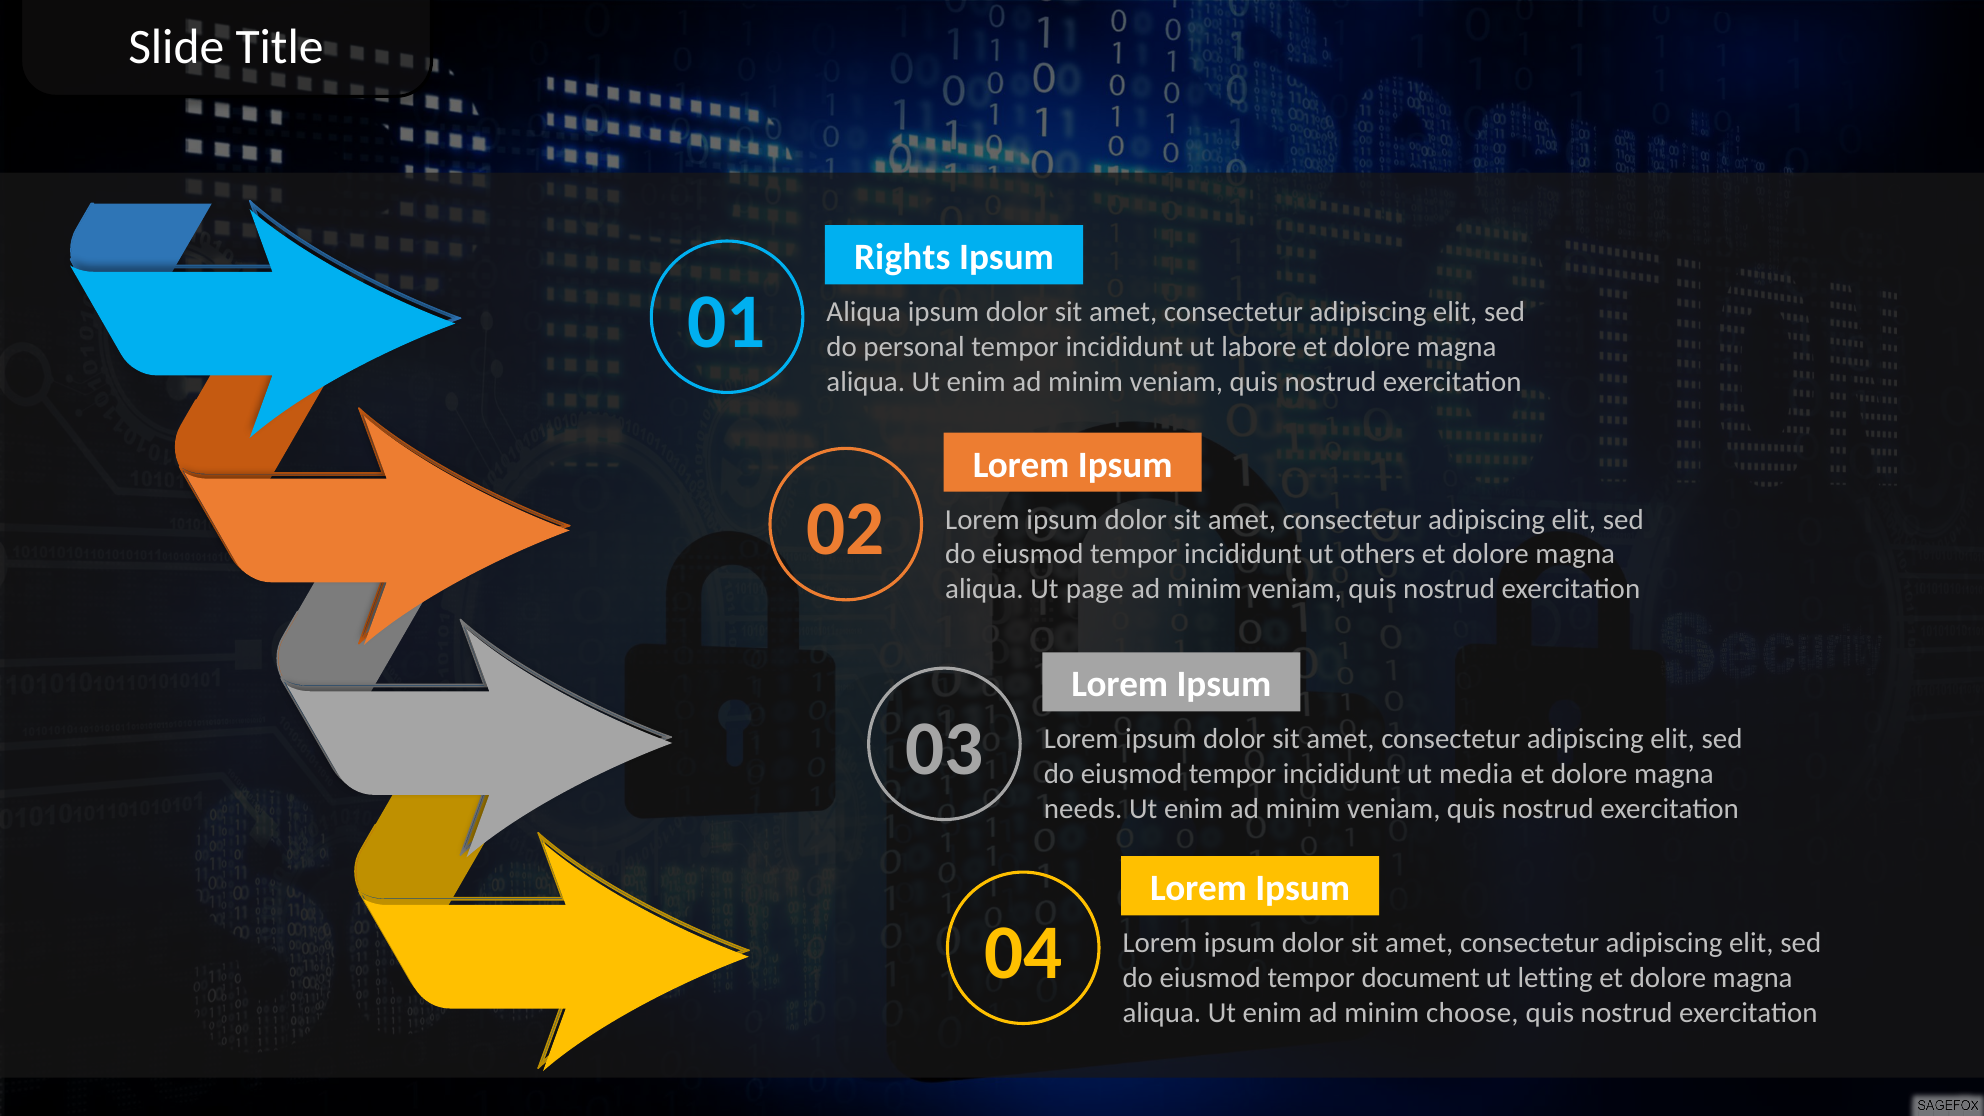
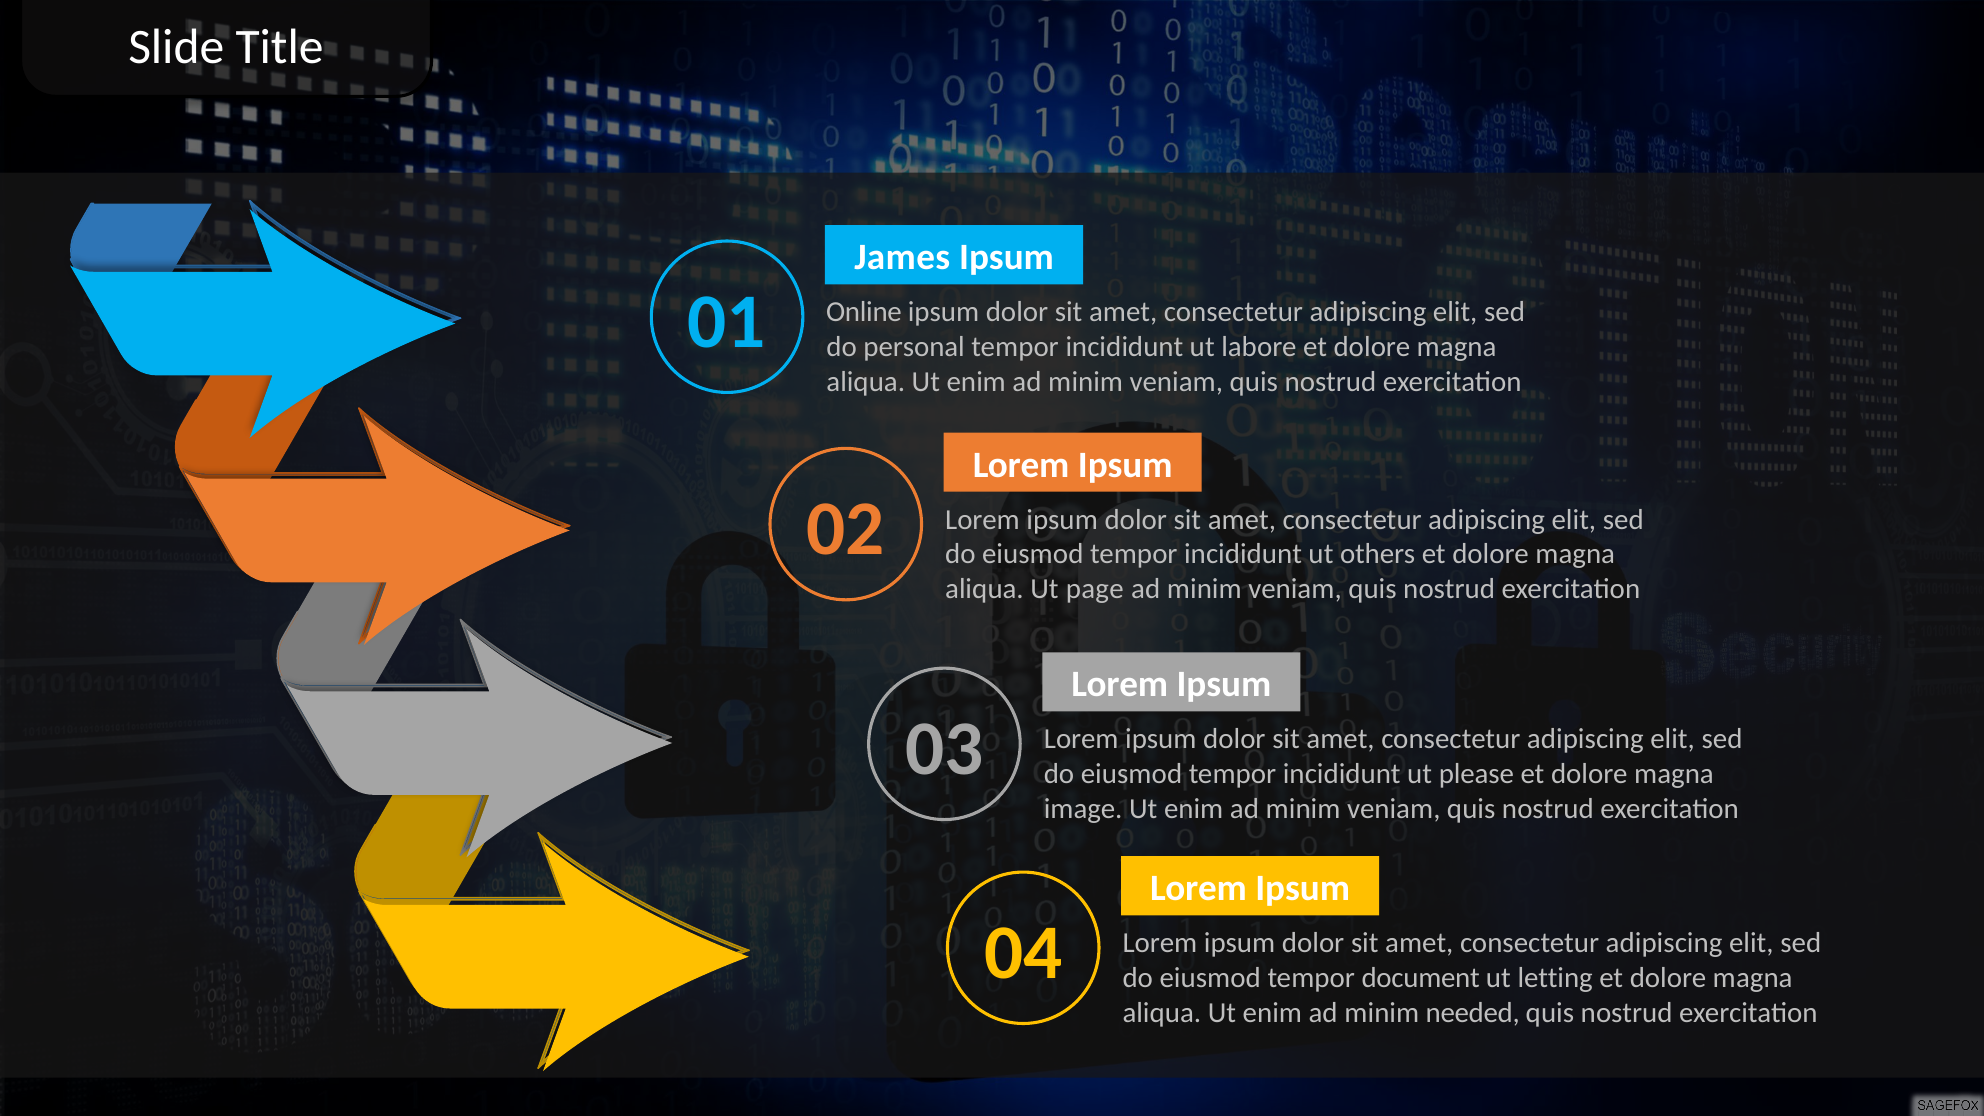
Rights: Rights -> James
01 Aliqua: Aliqua -> Online
media: media -> please
needs: needs -> image
choose: choose -> needed
